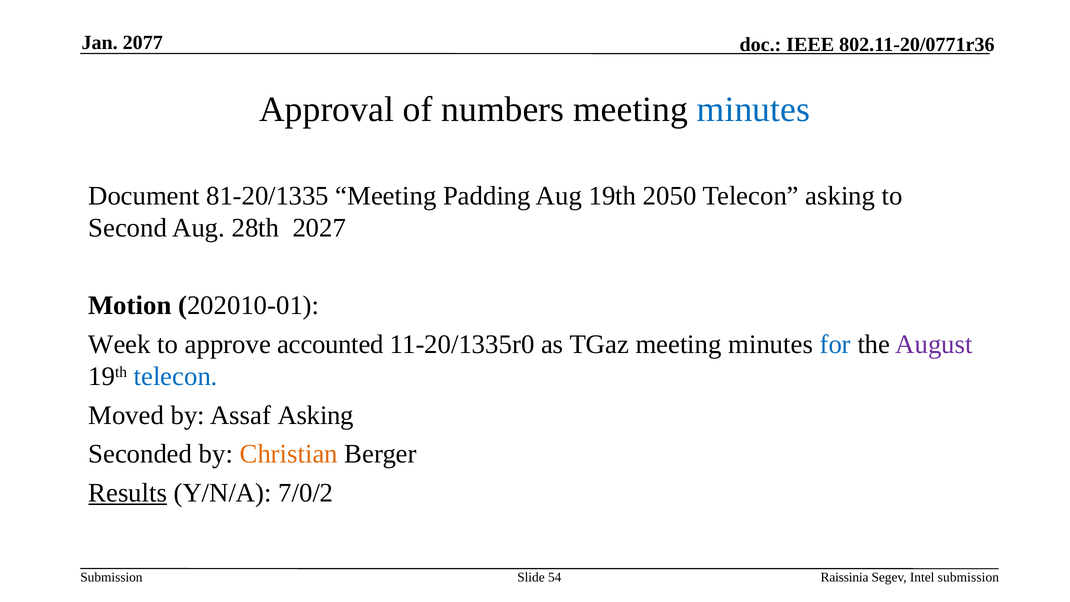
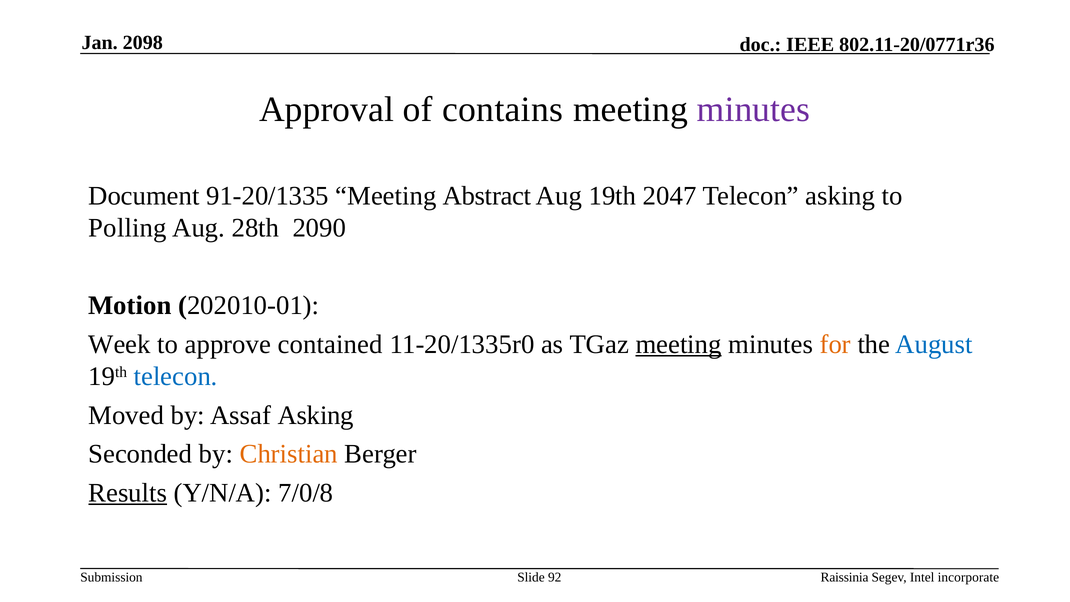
2077: 2077 -> 2098
numbers: numbers -> contains
minutes at (753, 109) colour: blue -> purple
81-20/1335: 81-20/1335 -> 91-20/1335
Padding: Padding -> Abstract
2050: 2050 -> 2047
Second: Second -> Polling
2027: 2027 -> 2090
accounted: accounted -> contained
meeting at (679, 344) underline: none -> present
for colour: blue -> orange
August colour: purple -> blue
7/0/2: 7/0/2 -> 7/0/8
54: 54 -> 92
Intel submission: submission -> incorporate
